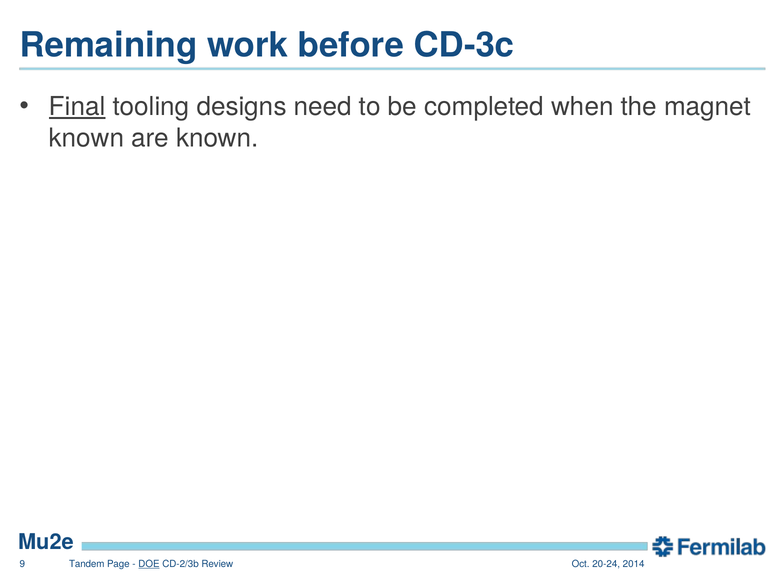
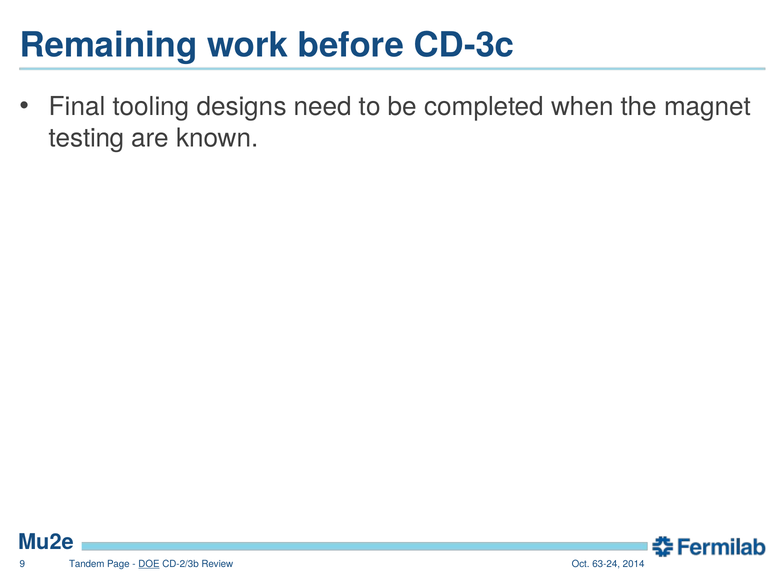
Final underline: present -> none
known at (87, 138): known -> testing
20-24: 20-24 -> 63-24
